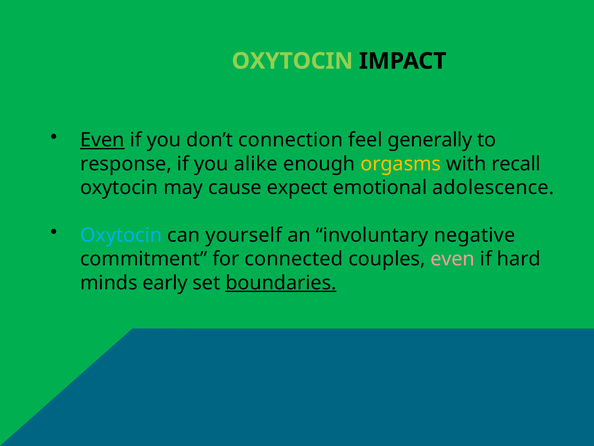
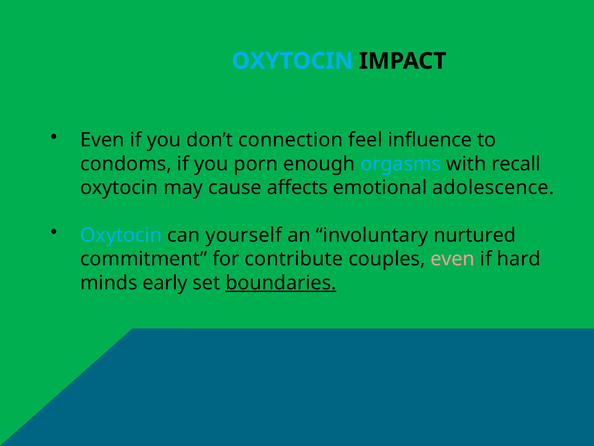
OXYTOCIN at (292, 61) colour: light green -> light blue
Even at (102, 140) underline: present -> none
generally: generally -> influence
response: response -> condoms
alike: alike -> porn
orgasms colour: yellow -> light blue
expect: expect -> affects
negative: negative -> nurtured
connected: connected -> contribute
